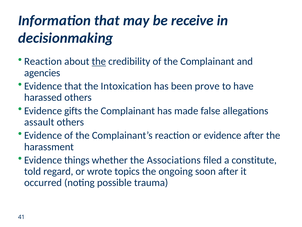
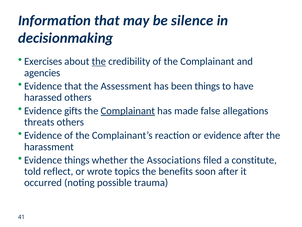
receive: receive -> silence
Reaction at (43, 61): Reaction -> Exercises
Intoxication: Intoxication -> Assessment
been prove: prove -> things
Complainant at (128, 111) underline: none -> present
assault: assault -> threats
regard: regard -> reflect
ongoing: ongoing -> benefits
